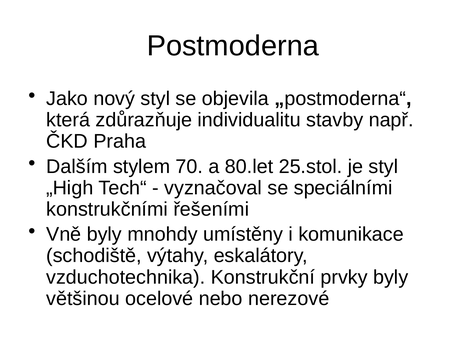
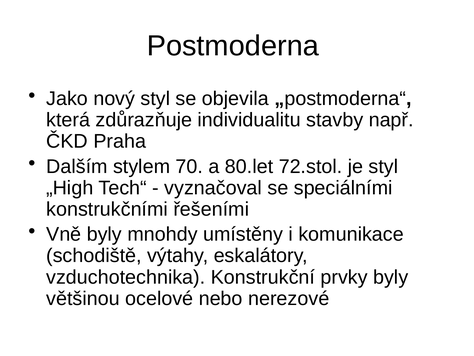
25.stol: 25.stol -> 72.stol
